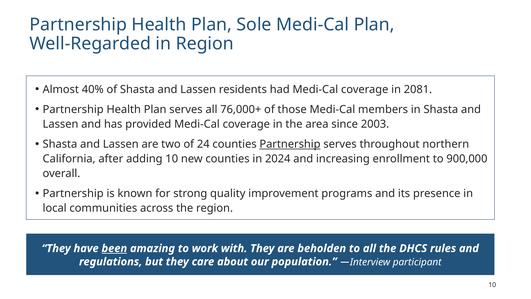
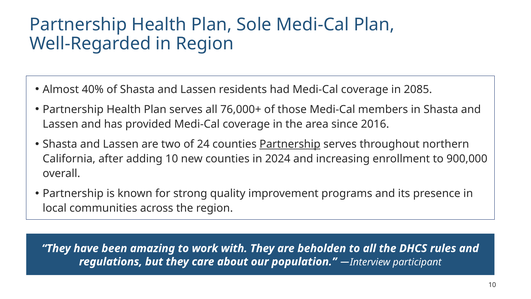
2081: 2081 -> 2085
2003: 2003 -> 2016
been underline: present -> none
